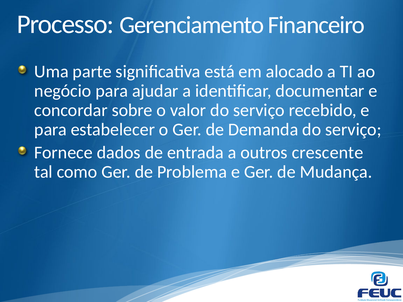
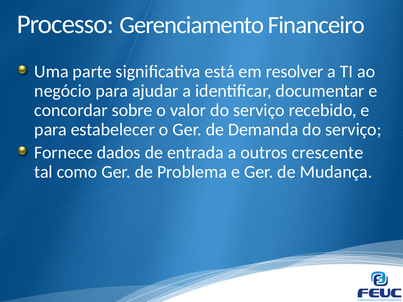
alocado: alocado -> resolver
